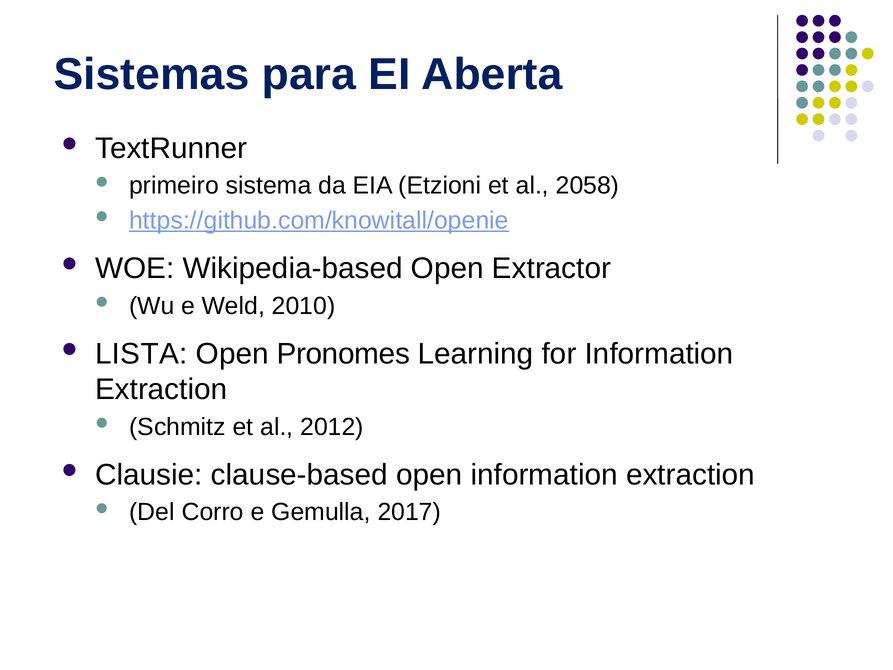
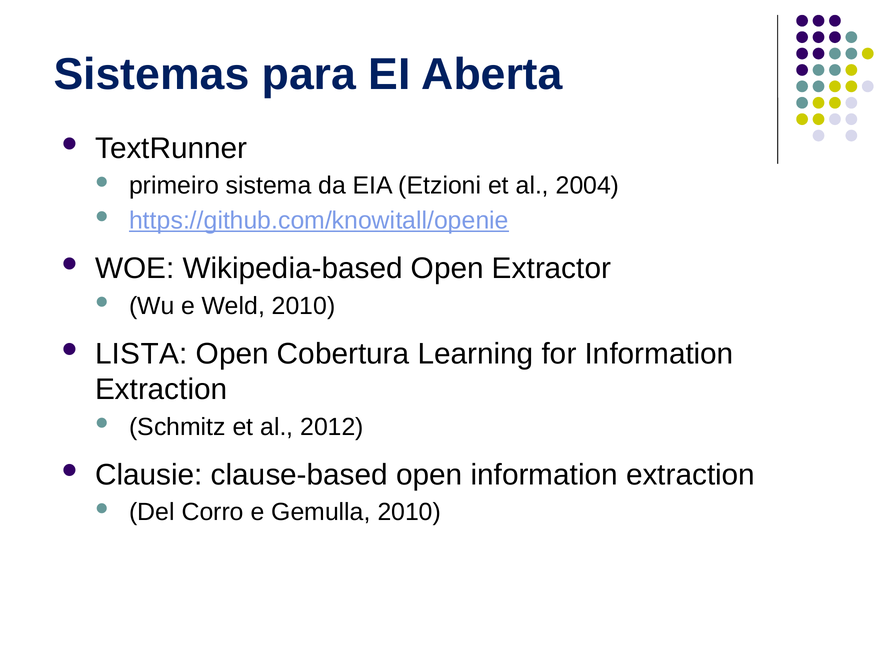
2058: 2058 -> 2004
Pronomes: Pronomes -> Cobertura
Gemulla 2017: 2017 -> 2010
